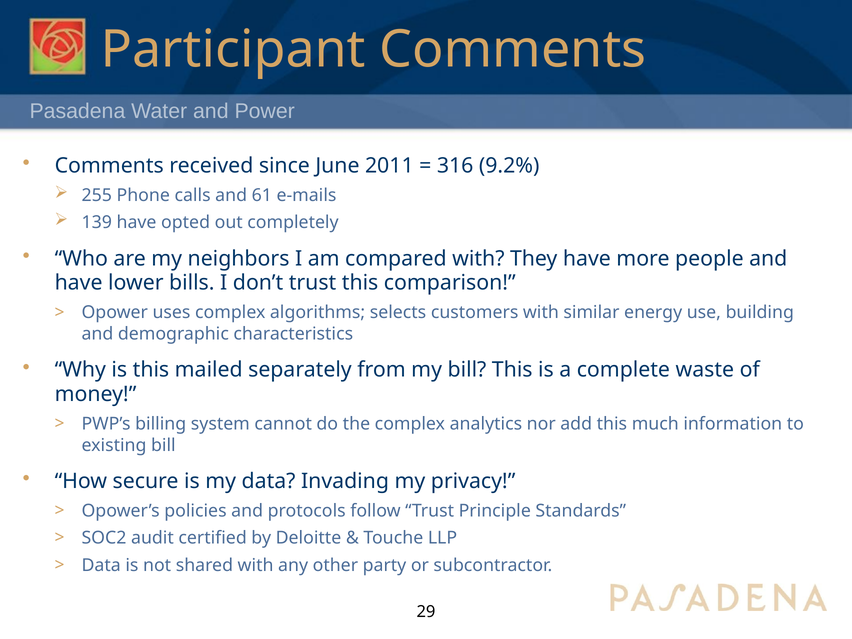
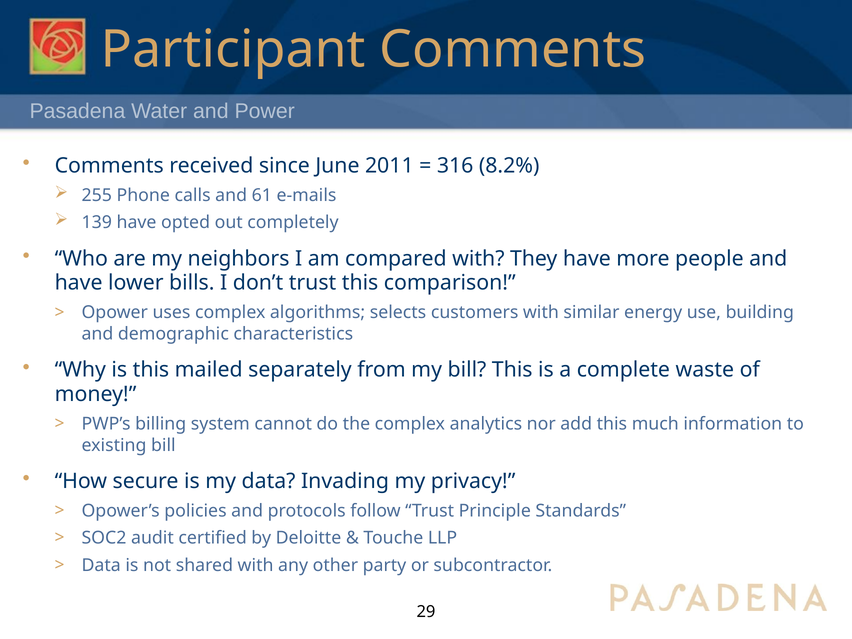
9.2%: 9.2% -> 8.2%
